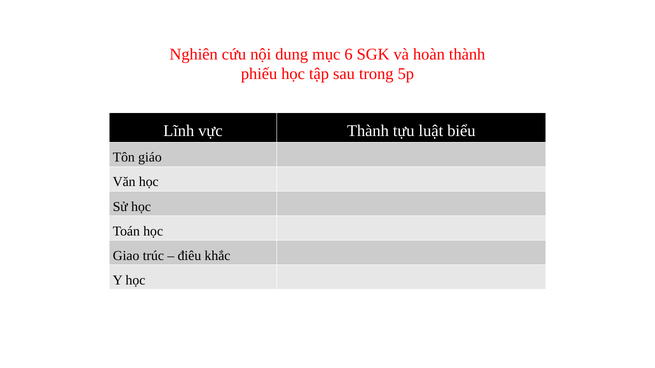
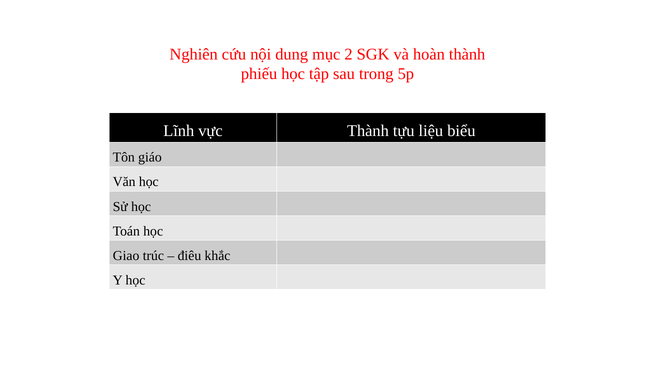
6: 6 -> 2
luật: luật -> liệu
